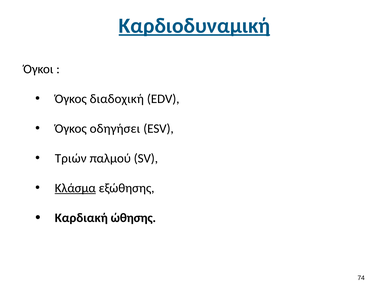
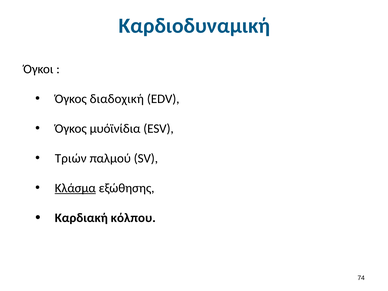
Καρδιοδυναμική underline: present -> none
οδηγήσει: οδηγήσει -> μυόϊνίδια
ώθησης: ώθησης -> κόλπου
